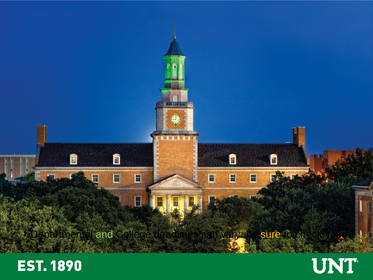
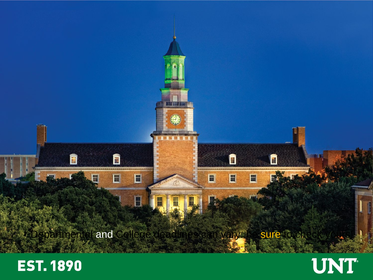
and colour: light green -> white
